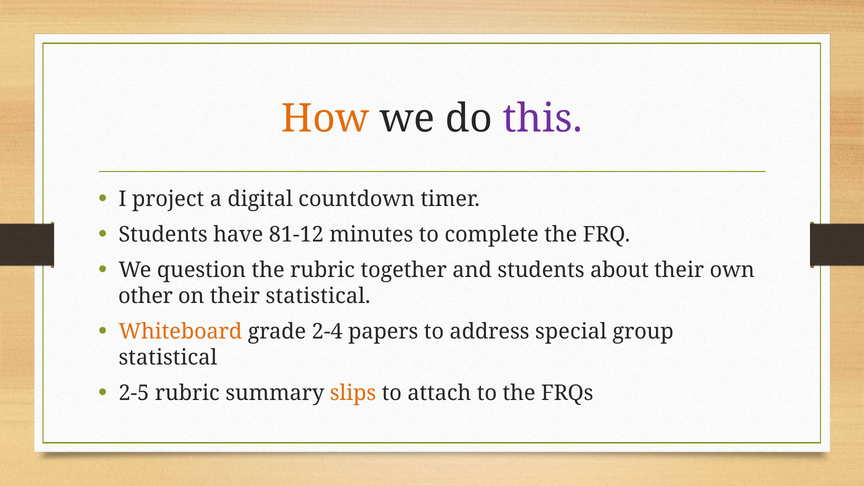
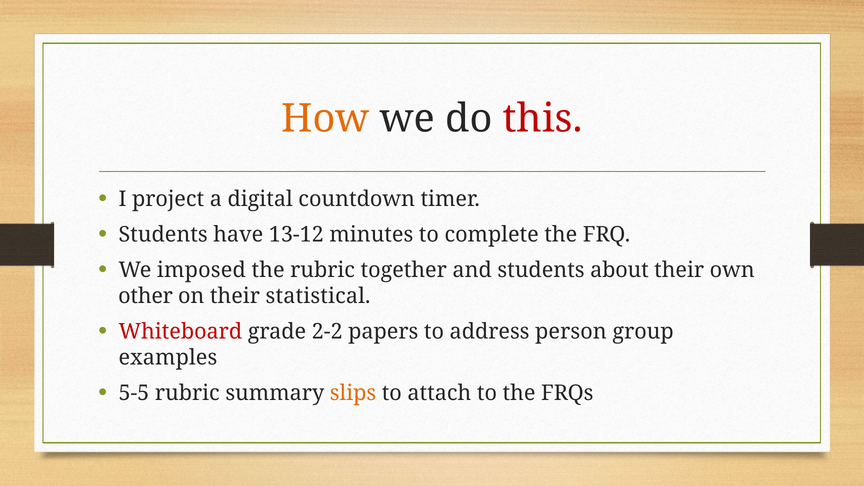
this colour: purple -> red
81-12: 81-12 -> 13-12
question: question -> imposed
Whiteboard colour: orange -> red
2-4: 2-4 -> 2-2
special: special -> person
statistical at (168, 358): statistical -> examples
2-5: 2-5 -> 5-5
